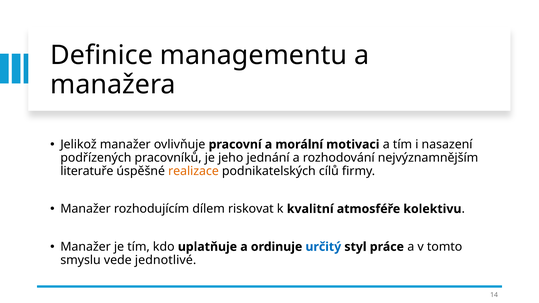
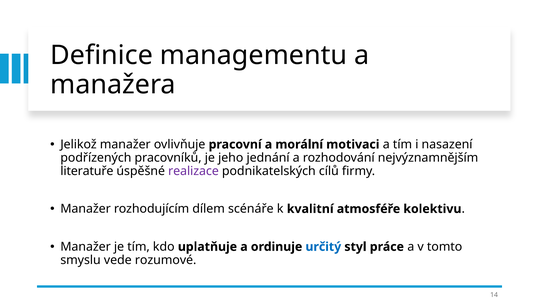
realizace colour: orange -> purple
riskovat: riskovat -> scénáře
jednotlivé: jednotlivé -> rozumové
